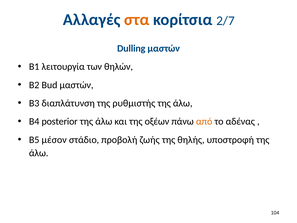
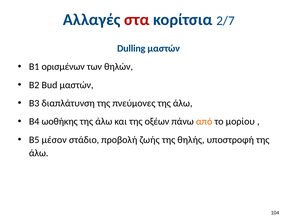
στα colour: orange -> red
λειτουργία: λειτουργία -> ορισμένων
ρυθμιστής: ρυθμιστής -> πνεύμονες
posterior: posterior -> ωοθήκης
αδένας: αδένας -> μορίου
